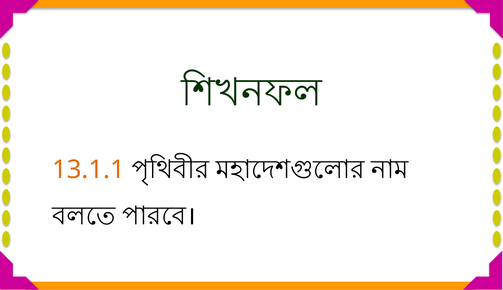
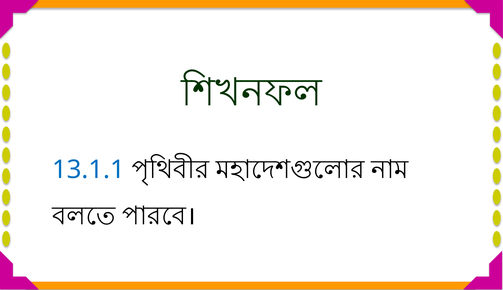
13.1.1 colour: orange -> blue
